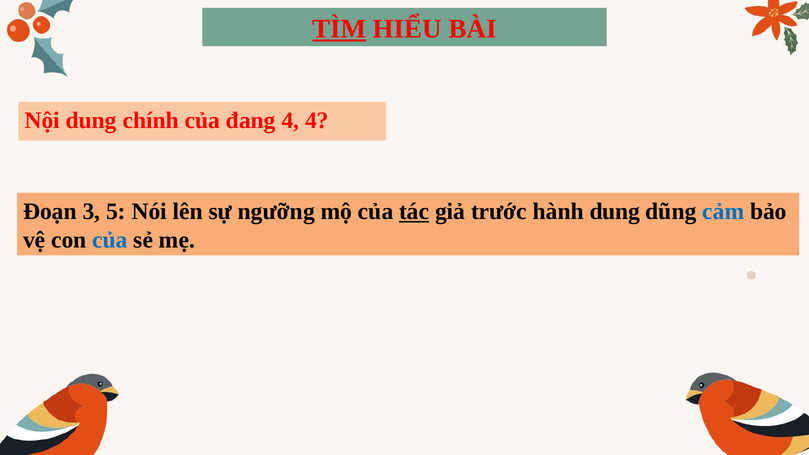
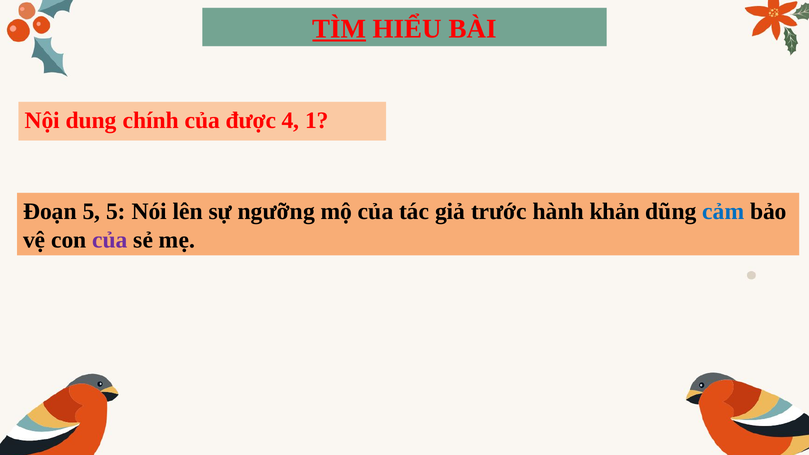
đang: đang -> được
4 4: 4 -> 1
Đoạn 3: 3 -> 5
tác underline: present -> none
hành dung: dung -> khản
của at (110, 240) colour: blue -> purple
